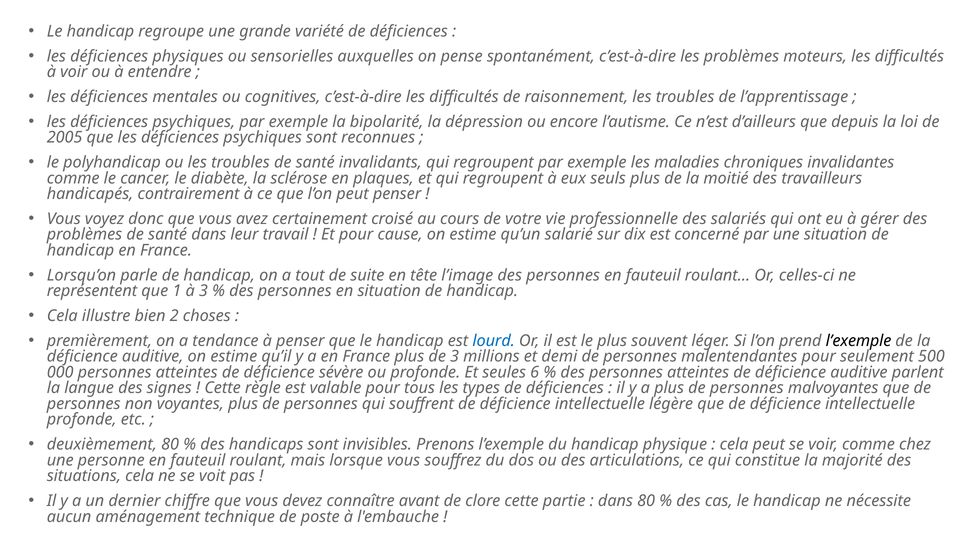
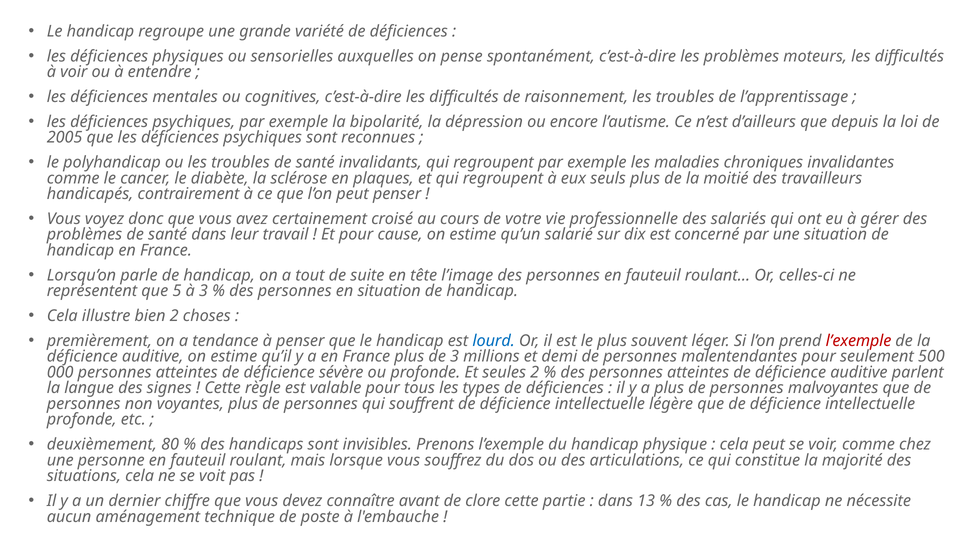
1: 1 -> 5
l’exemple at (859, 341) colour: black -> red
seules 6: 6 -> 2
dans 80: 80 -> 13
